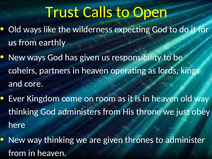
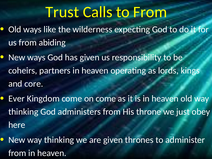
to Open: Open -> From
earthly: earthly -> abiding
on room: room -> come
